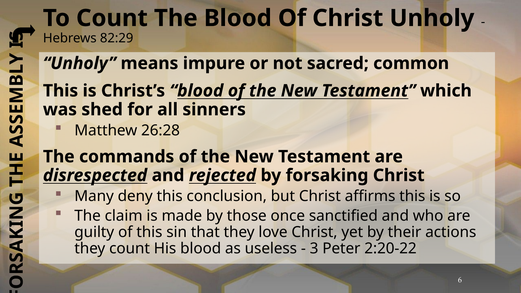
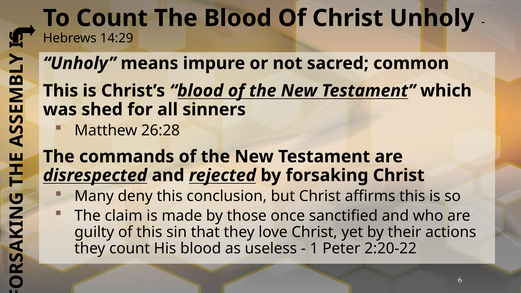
82:29: 82:29 -> 14:29
3: 3 -> 1
